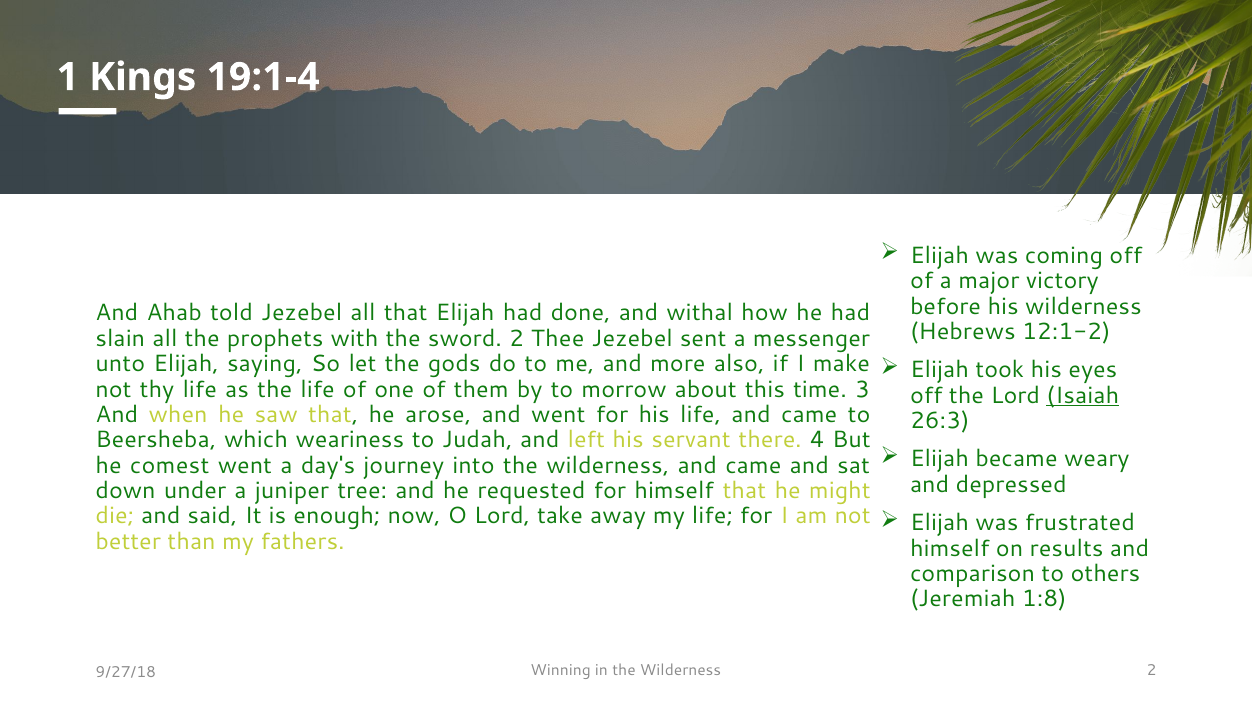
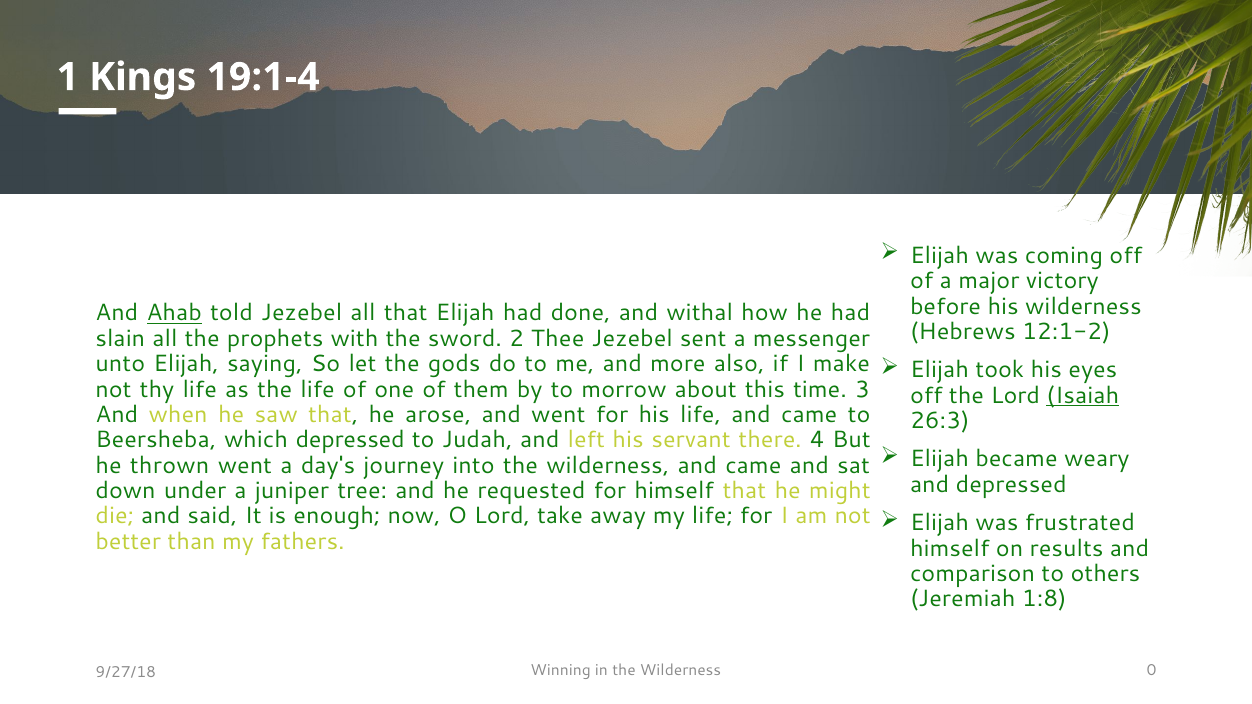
Ahab underline: none -> present
which weariness: weariness -> depressed
comest: comest -> thrown
Wilderness 2: 2 -> 0
